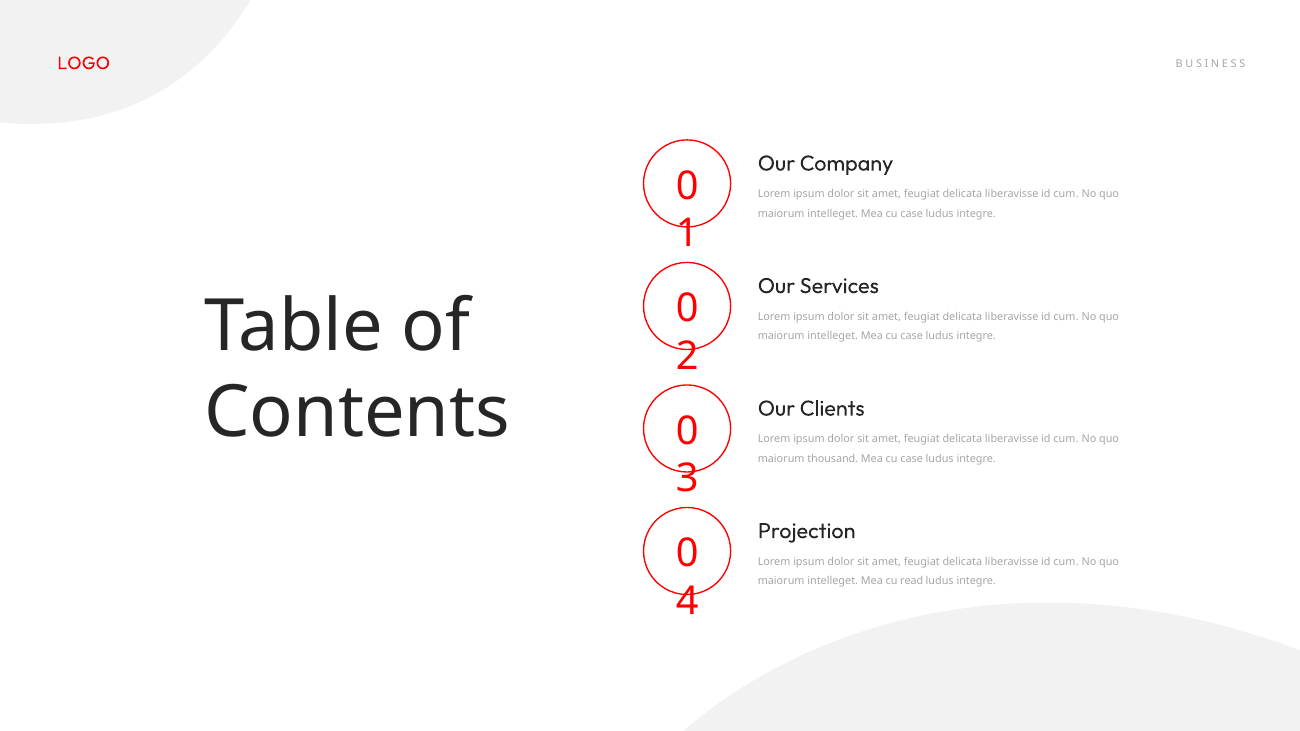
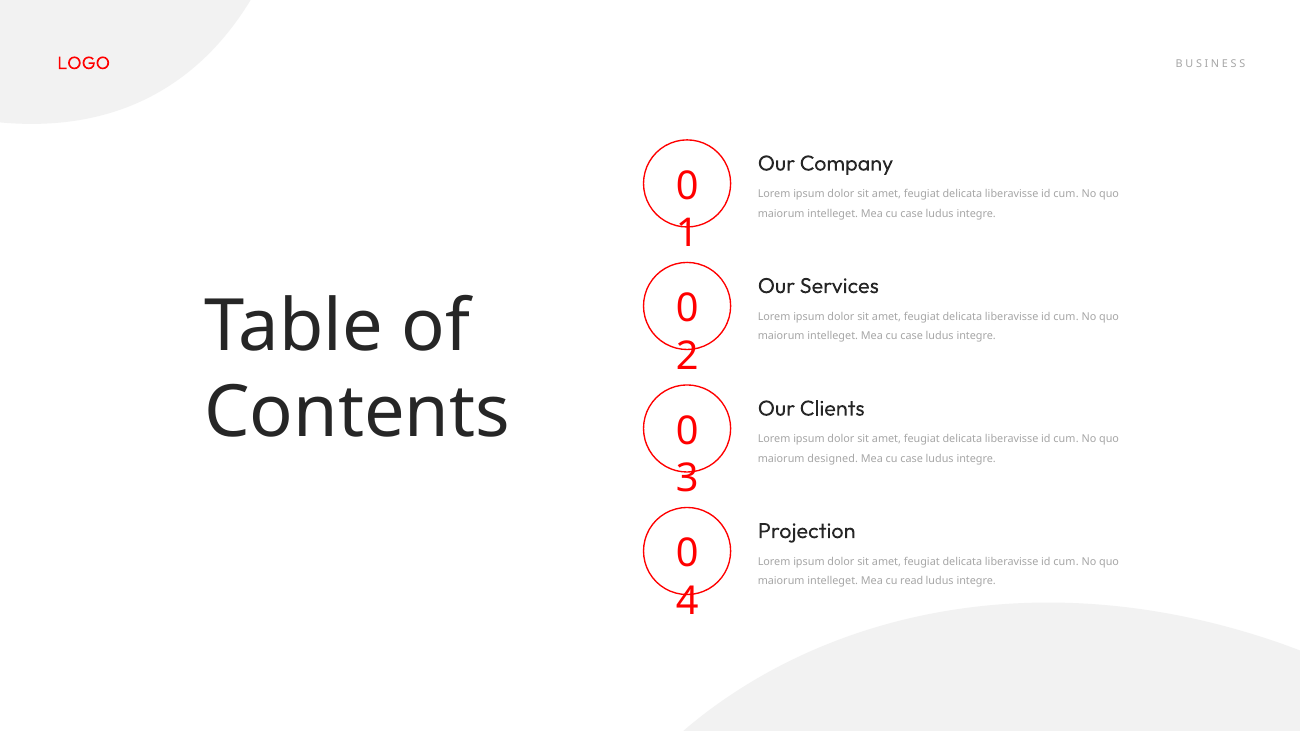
thousand: thousand -> designed
